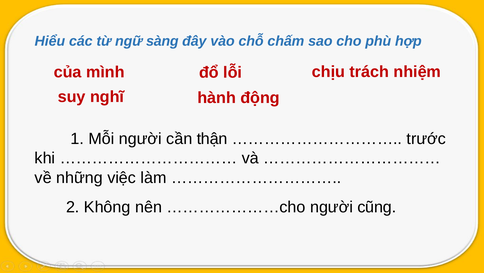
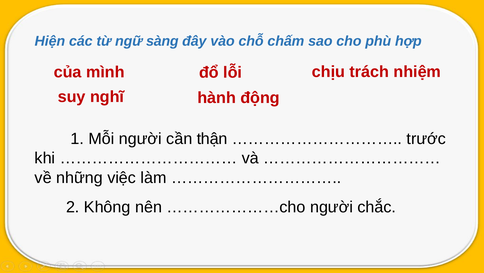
Hiểu: Hiểu -> Hiện
cũng: cũng -> chắc
